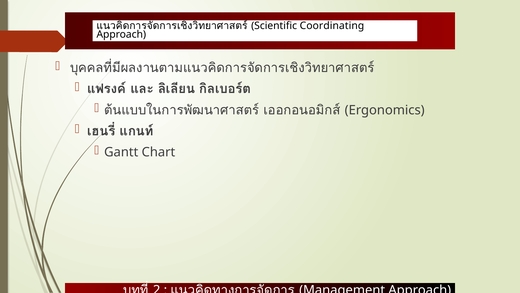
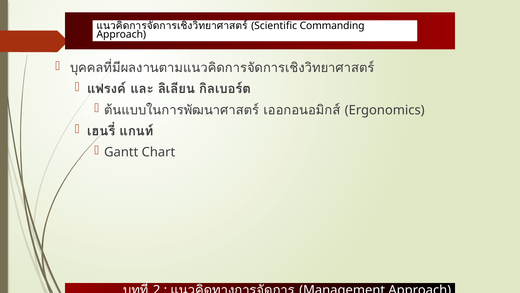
Coordinating: Coordinating -> Commanding
